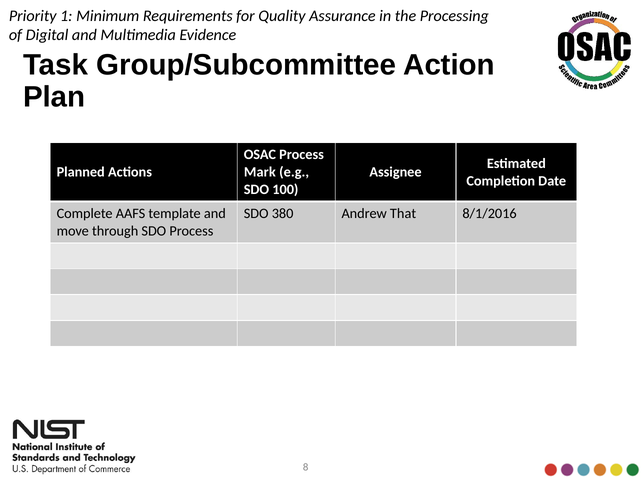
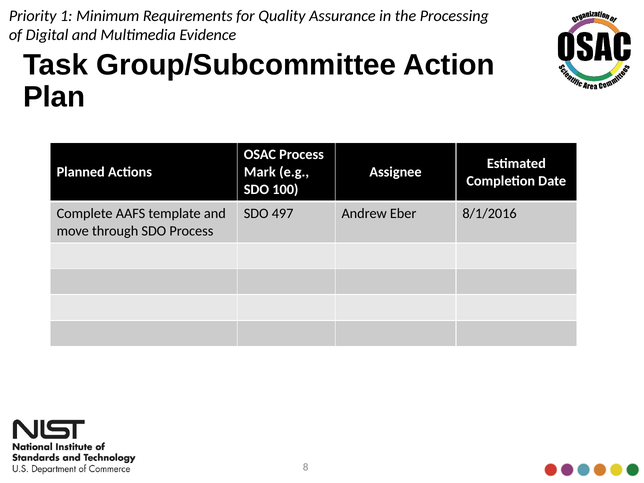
380: 380 -> 497
That: That -> Eber
